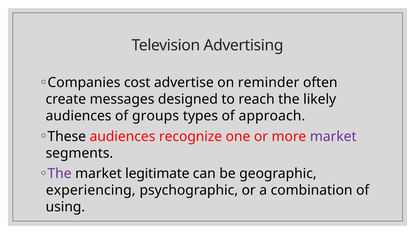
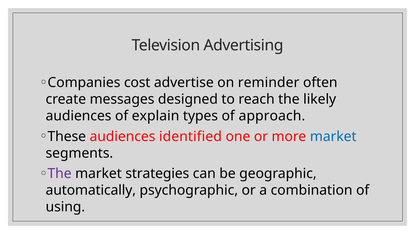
groups: groups -> explain
recognize: recognize -> identified
market at (333, 136) colour: purple -> blue
legitimate: legitimate -> strategies
experiencing: experiencing -> automatically
